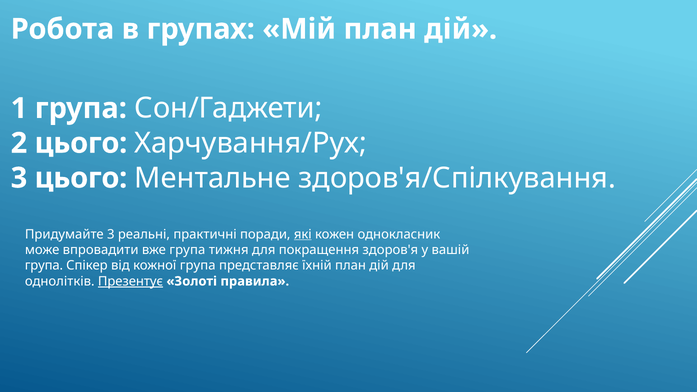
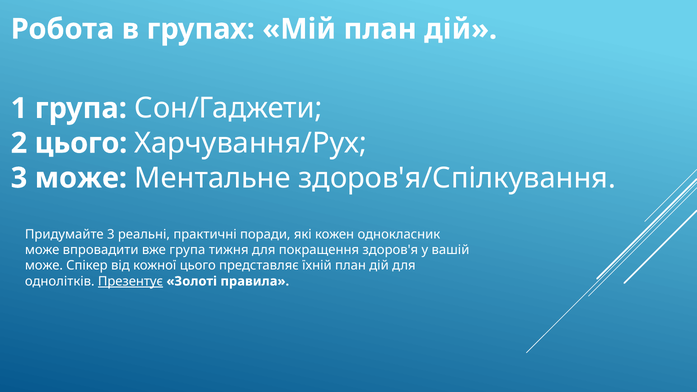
3 цього: цього -> може
які underline: present -> none
група at (44, 266): група -> може
кожної група: група -> цього
